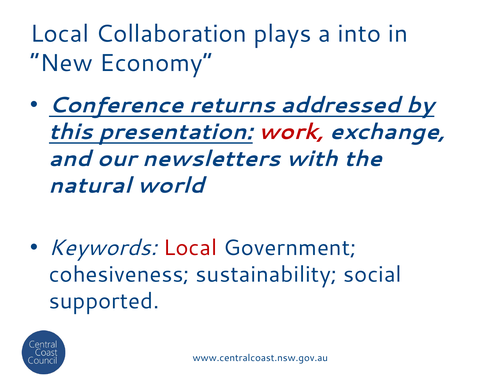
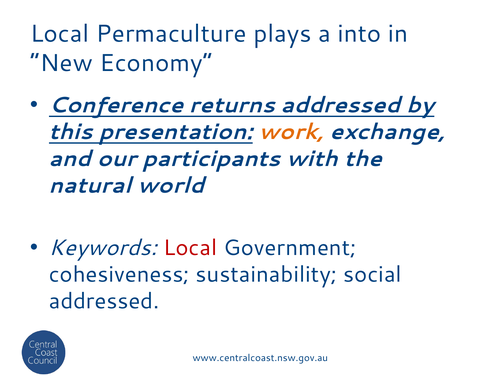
Collaboration: Collaboration -> Permaculture
work colour: red -> orange
newsletters: newsletters -> participants
supported at (104, 301): supported -> addressed
